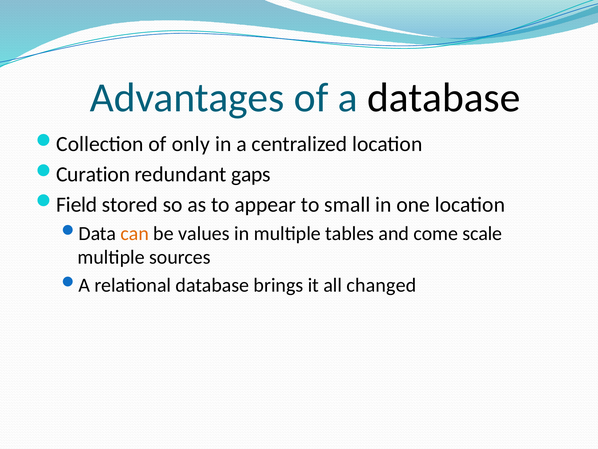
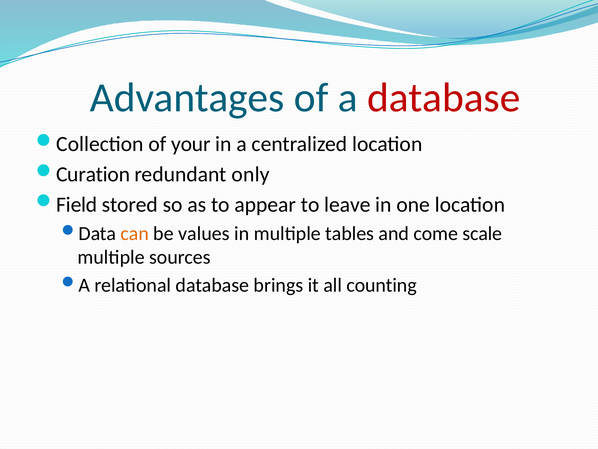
database at (444, 98) colour: black -> red
only: only -> your
gaps: gaps -> only
small: small -> leave
changed: changed -> counting
